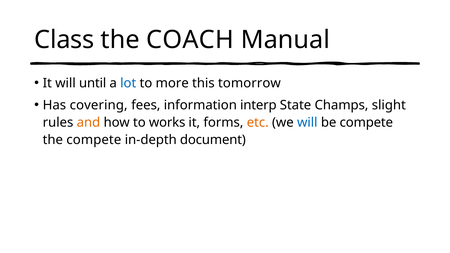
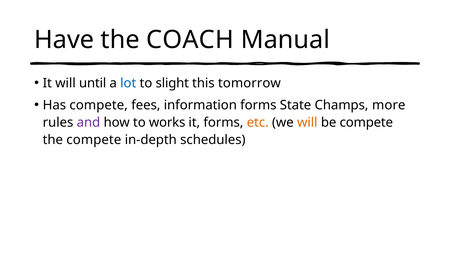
Class: Class -> Have
more: more -> slight
Has covering: covering -> compete
information interp: interp -> forms
slight: slight -> more
and colour: orange -> purple
will at (307, 123) colour: blue -> orange
document: document -> schedules
